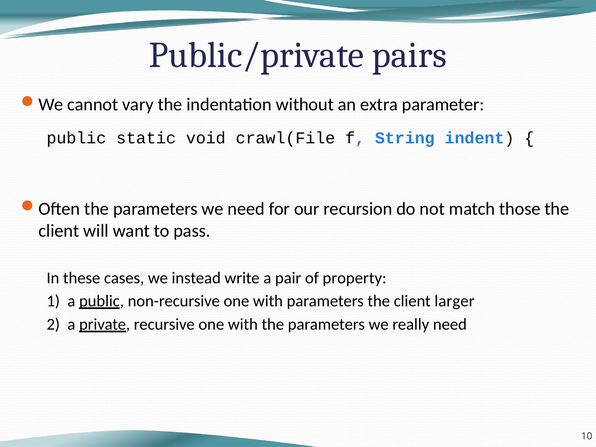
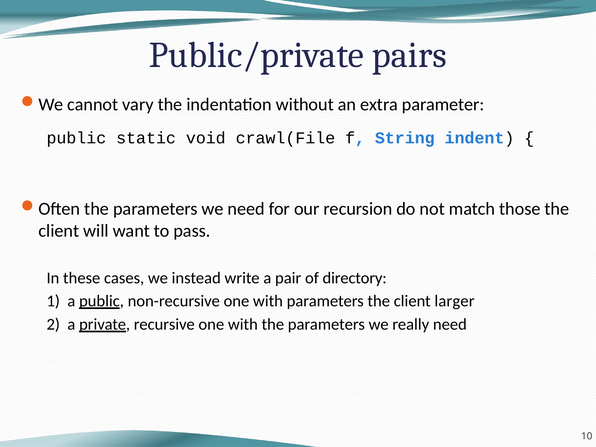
property: property -> directory
